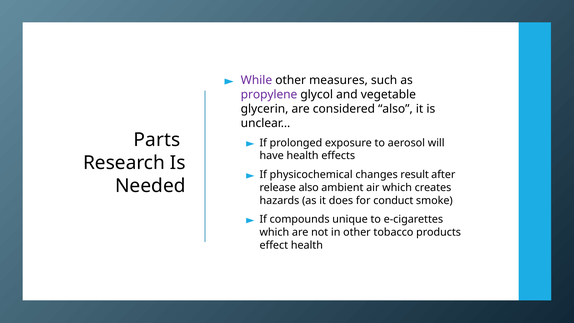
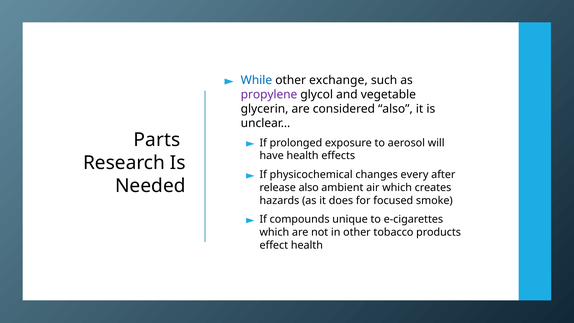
While colour: purple -> blue
measures: measures -> exchange
result: result -> every
conduct: conduct -> focused
